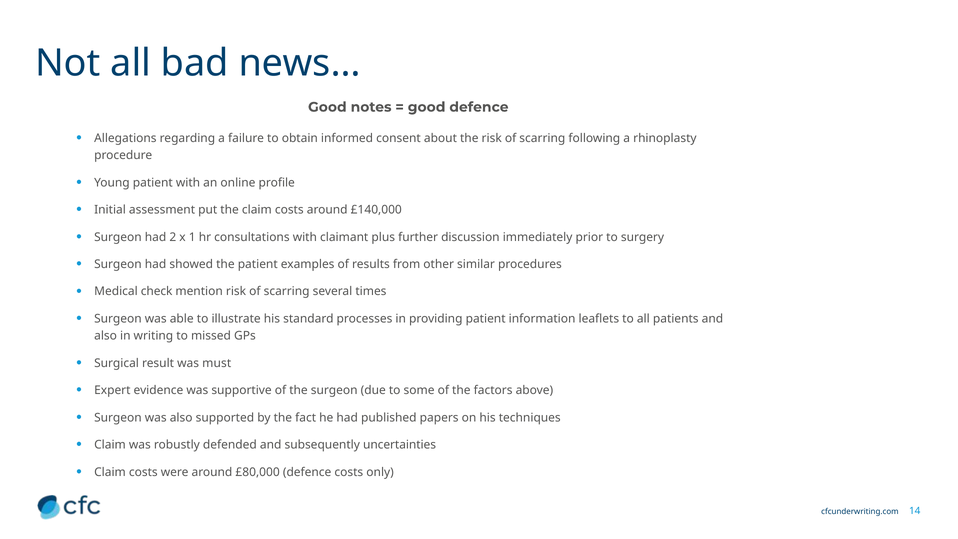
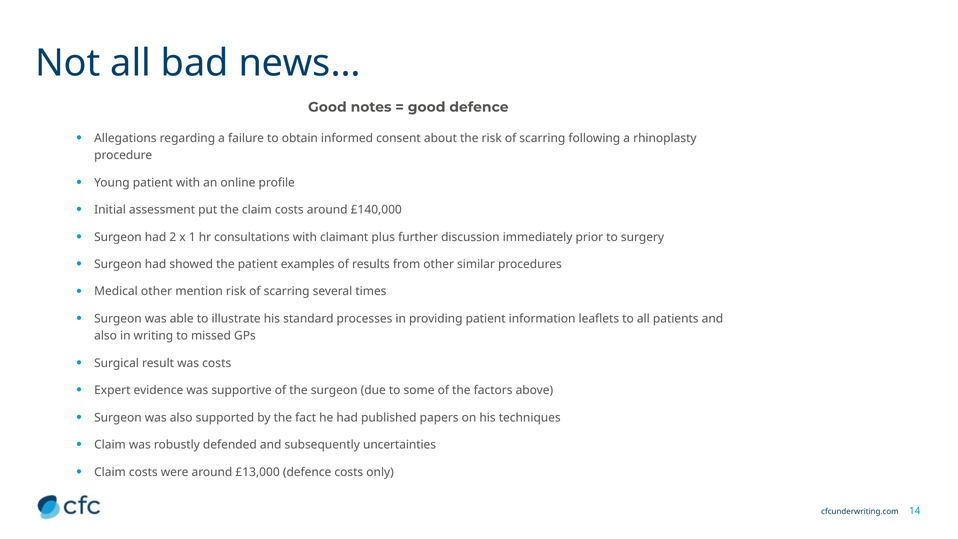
Medical check: check -> other
was must: must -> costs
£80,000: £80,000 -> £13,000
